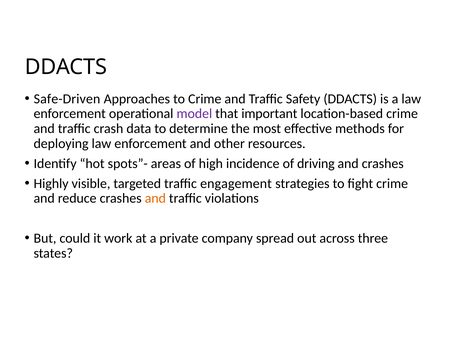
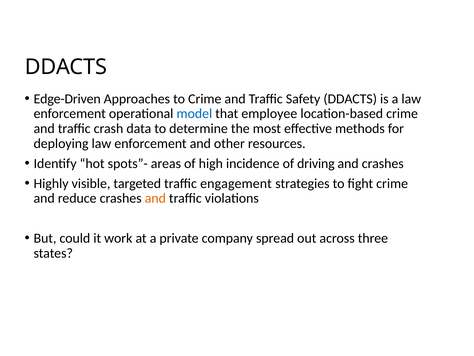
Safe-Driven: Safe-Driven -> Edge-Driven
model colour: purple -> blue
important: important -> employee
